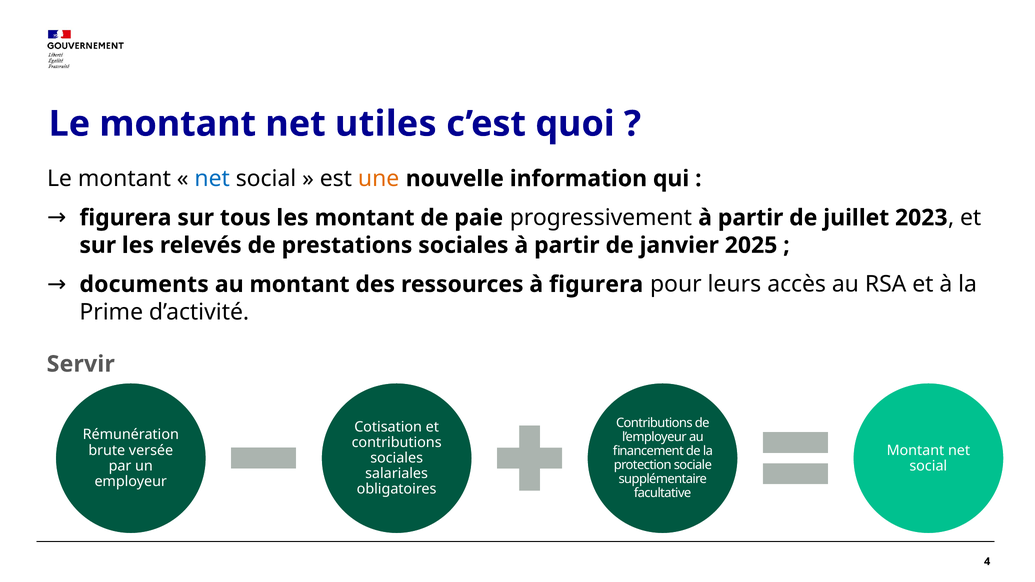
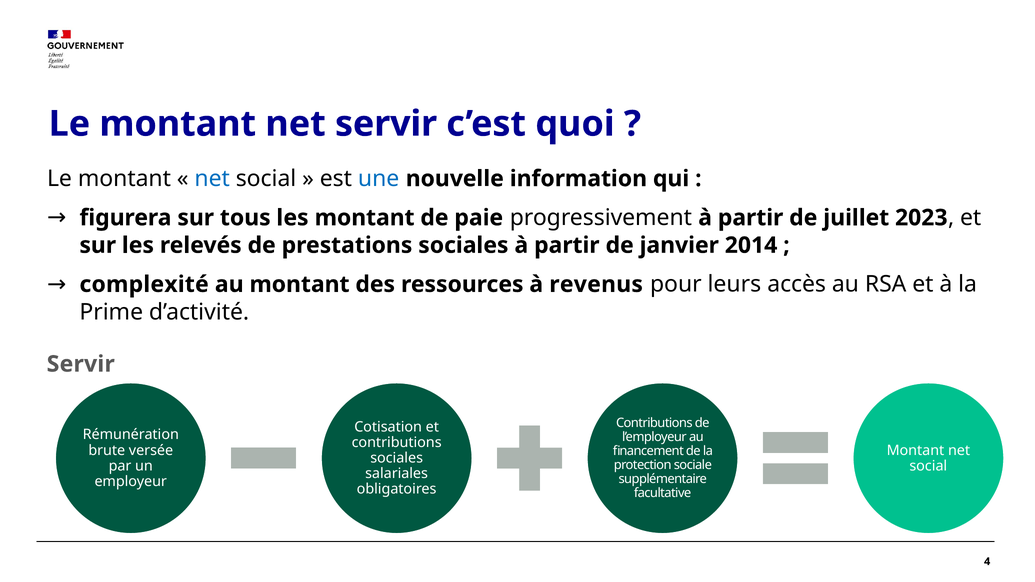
net utiles: utiles -> servir
une colour: orange -> blue
2025: 2025 -> 2014
documents: documents -> complexité
à figurera: figurera -> revenus
